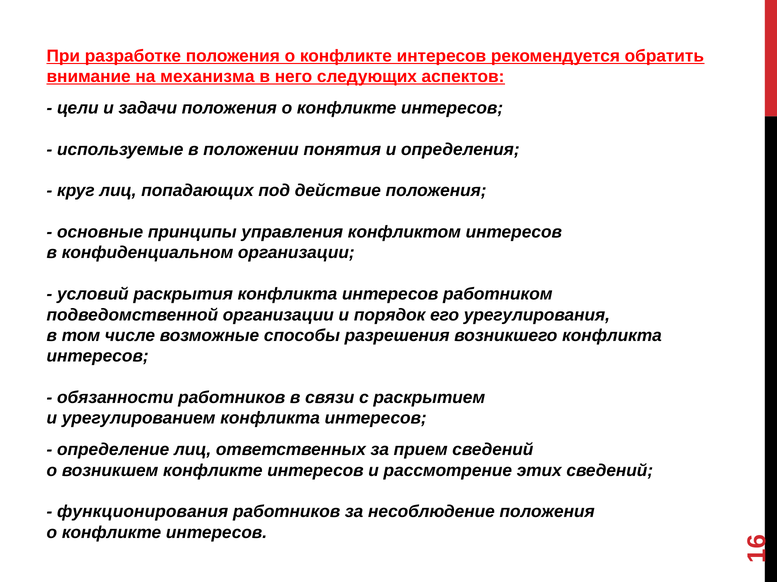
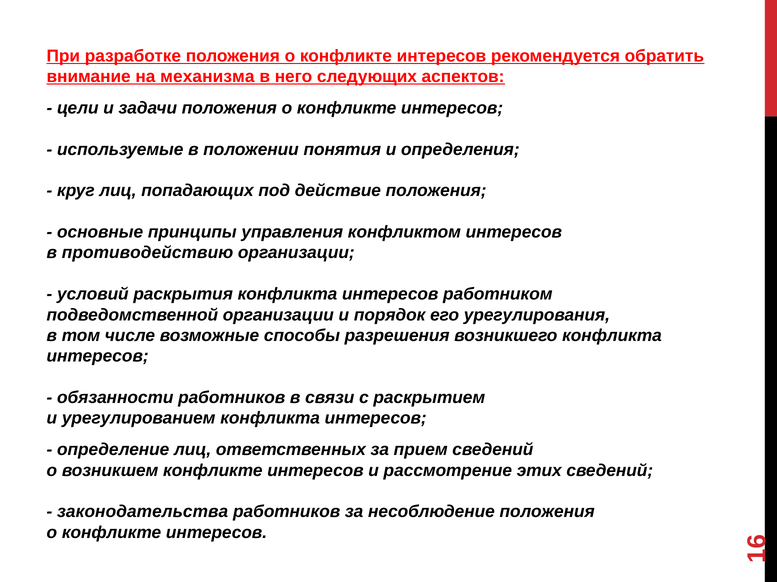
конфиденциальном: конфиденциальном -> противодействию
функционирования: функционирования -> законодательства
